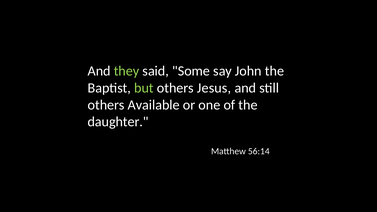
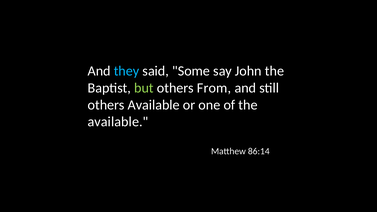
they colour: light green -> light blue
Jesus: Jesus -> From
daughter at (118, 122): daughter -> available
56:14: 56:14 -> 86:14
